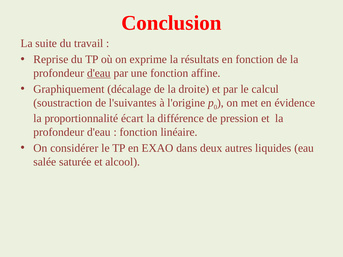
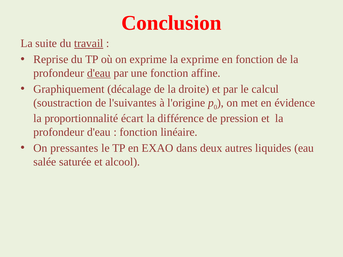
travail underline: none -> present
la résultats: résultats -> exprime
considérer: considérer -> pressantes
